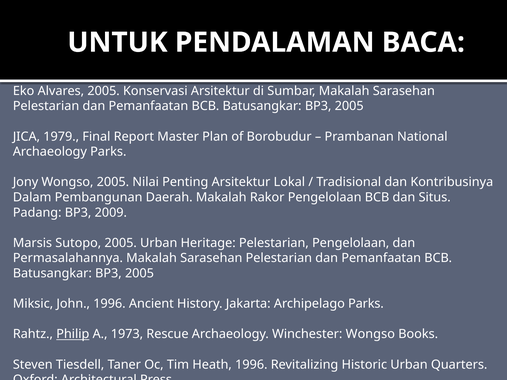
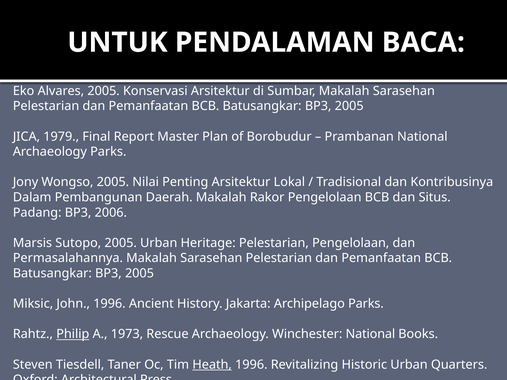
2009: 2009 -> 2006
Winchester Wongso: Wongso -> National
Heath underline: none -> present
